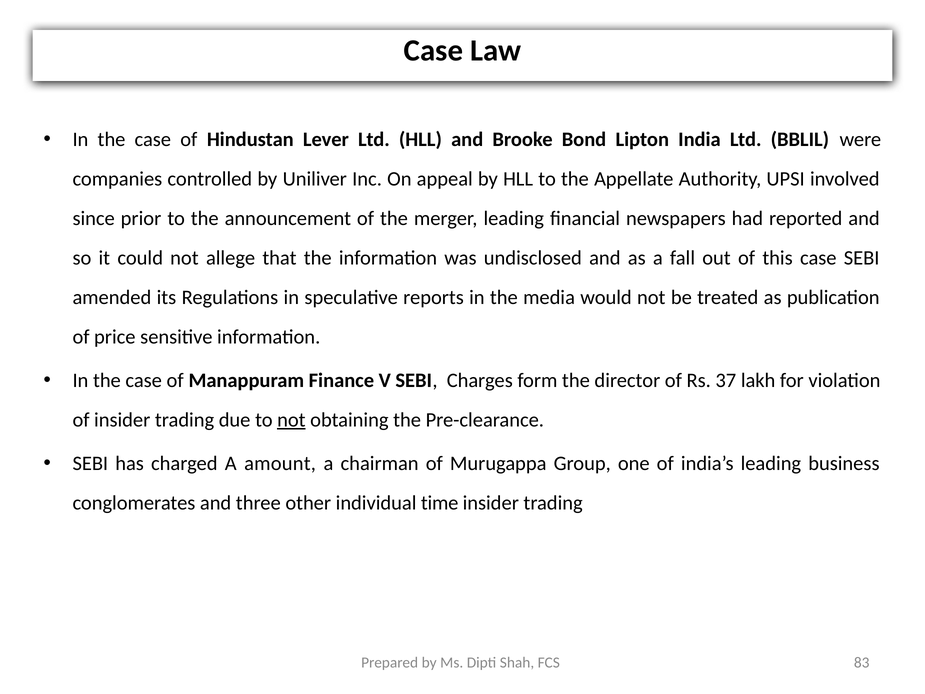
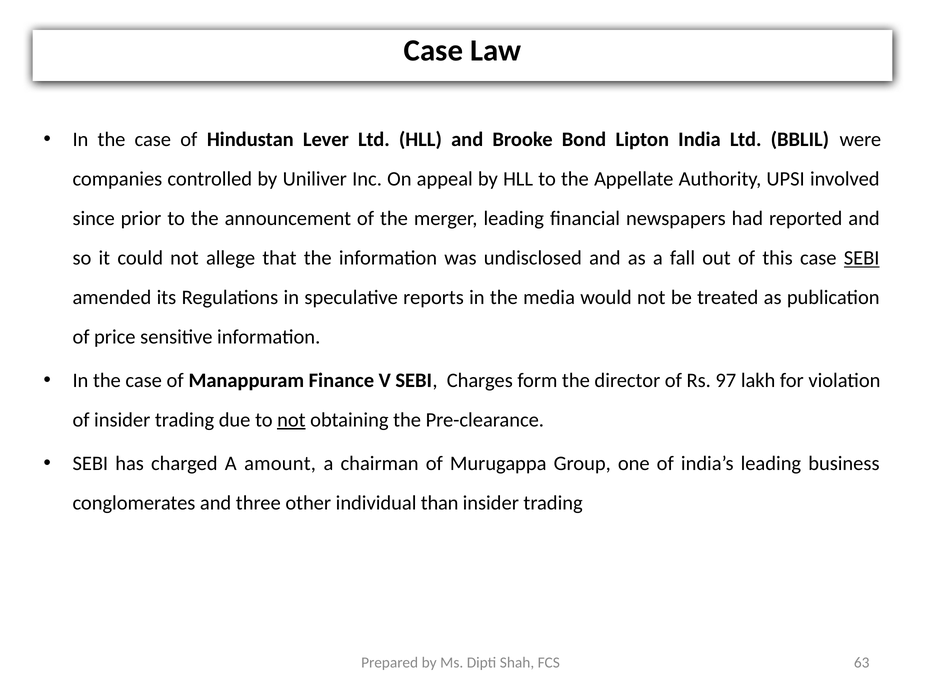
SEBI at (862, 258) underline: none -> present
37: 37 -> 97
time: time -> than
83: 83 -> 63
